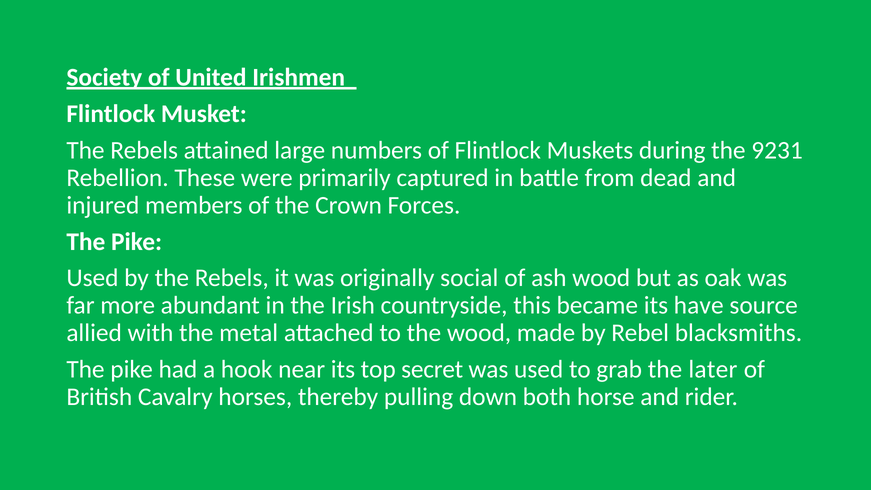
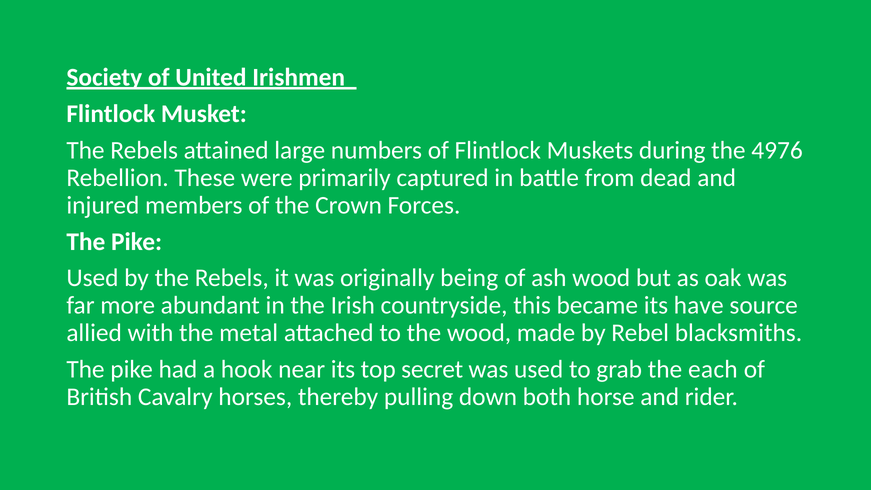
9231: 9231 -> 4976
social: social -> being
later: later -> each
